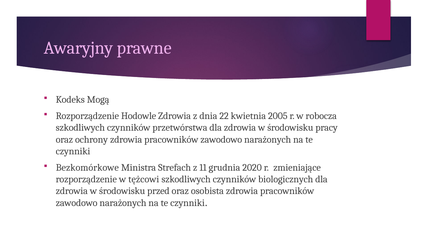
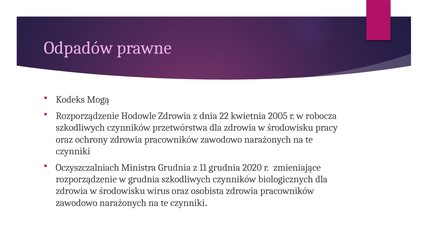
Awaryjny: Awaryjny -> Odpadów
Bezkomórkowe: Bezkomórkowe -> Oczyszczalniach
Ministra Strefach: Strefach -> Grudnia
w tężcowi: tężcowi -> grudnia
przed: przed -> wirus
